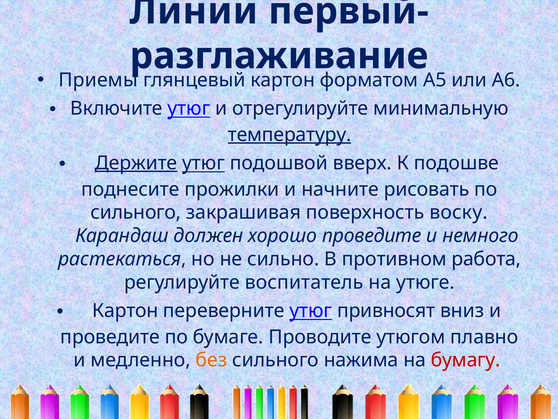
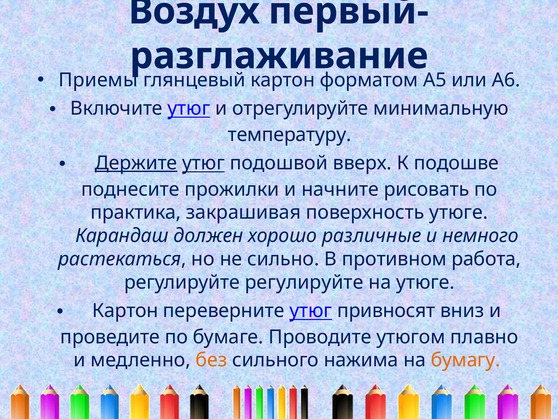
Линии: Линии -> Воздух
температуру underline: present -> none
сильного at (136, 212): сильного -> практика
поверхность воску: воску -> утюге
хорошо проведите: проведите -> различные
регулируйте воспитатель: воспитатель -> регулируйте
бумагу colour: red -> orange
